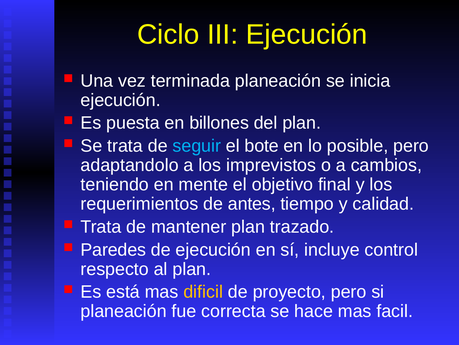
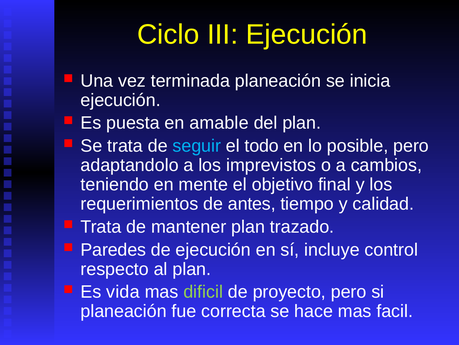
billones: billones -> amable
bote: bote -> todo
está: está -> vida
dificil colour: yellow -> light green
